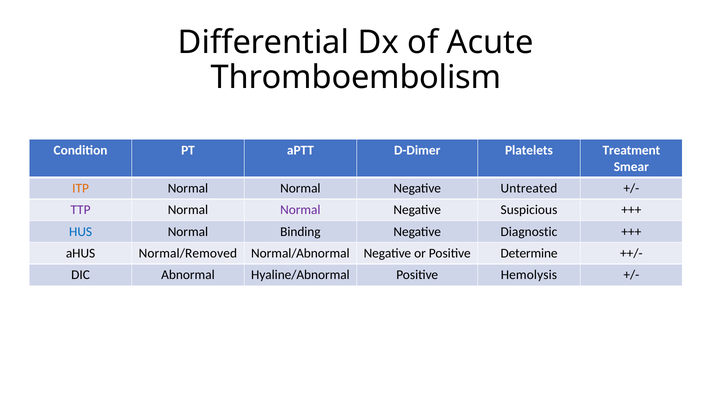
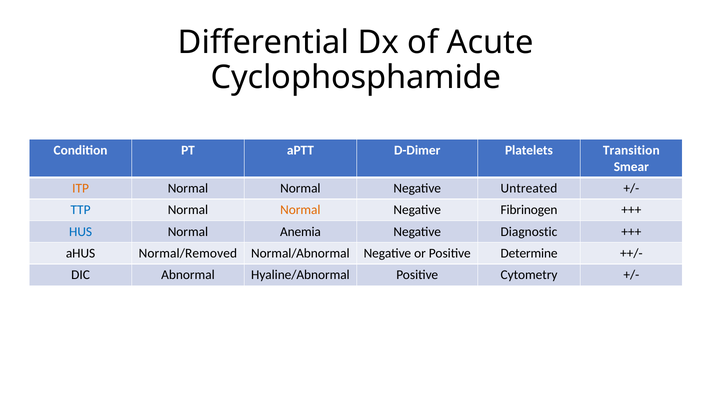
Thromboembolism: Thromboembolism -> Cyclophosphamide
Treatment: Treatment -> Transition
TTP colour: purple -> blue
Normal at (300, 210) colour: purple -> orange
Suspicious: Suspicious -> Fibrinogen
Binding: Binding -> Anemia
Hemolysis: Hemolysis -> Cytometry
